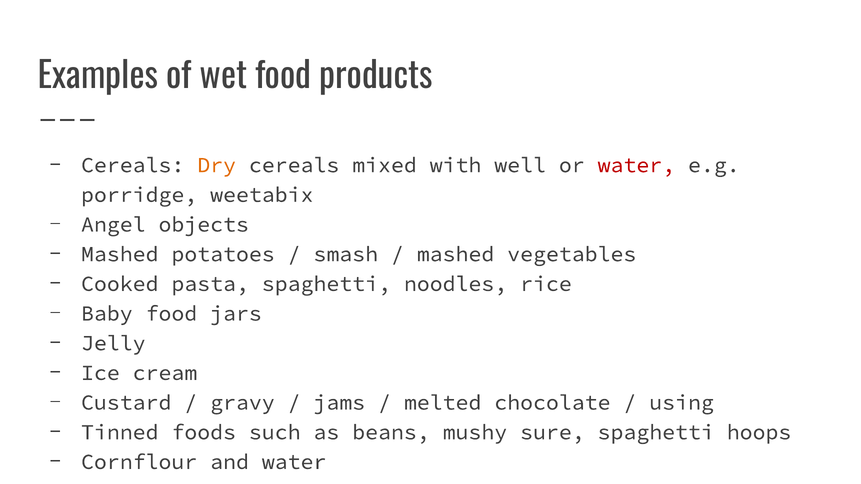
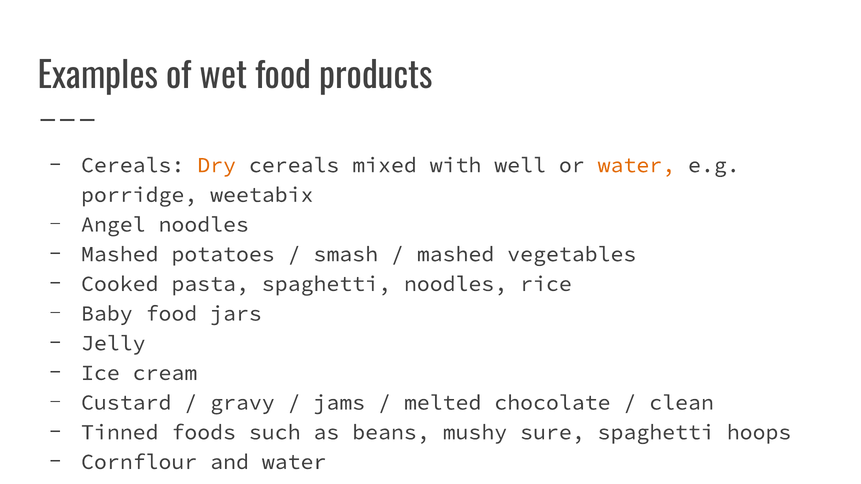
water at (636, 165) colour: red -> orange
Angel objects: objects -> noodles
using: using -> clean
